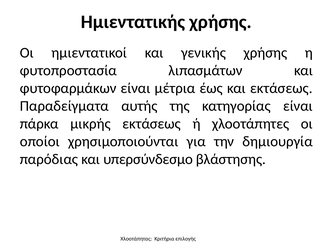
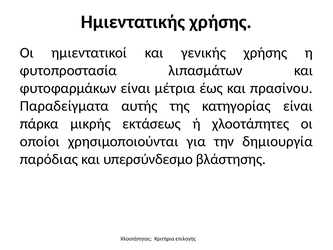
και εκτάσεως: εκτάσεως -> πρασίνου
